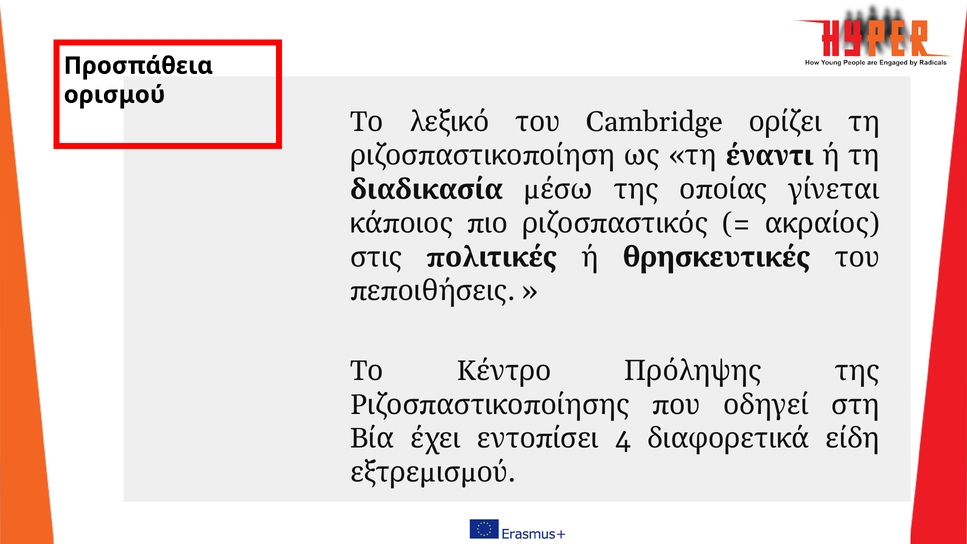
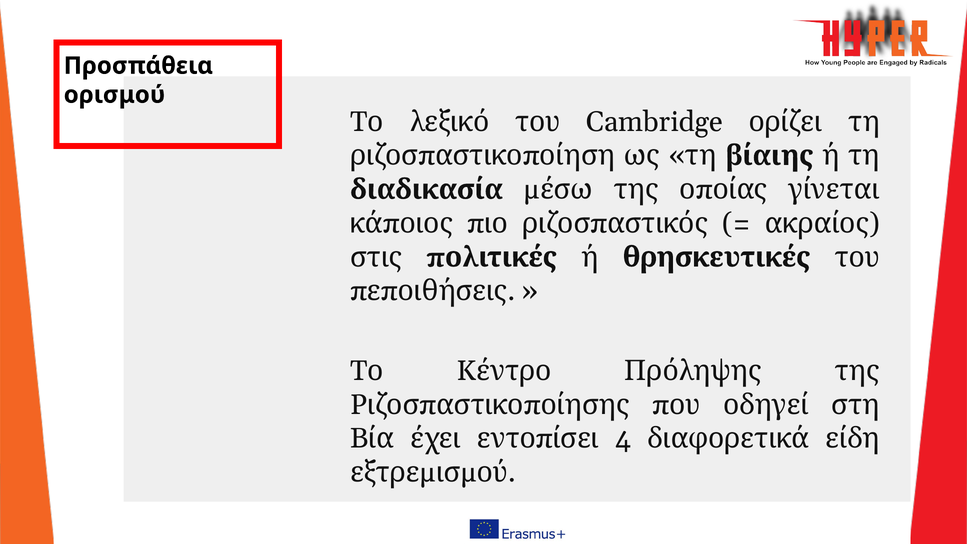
έναντι: έναντι -> βίαιης
